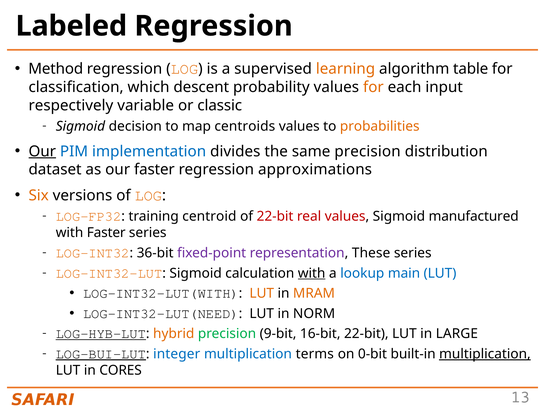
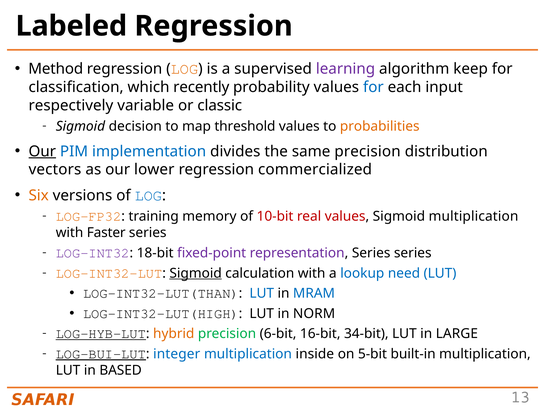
learning colour: orange -> purple
table: table -> keep
descent: descent -> recently
for at (373, 87) colour: orange -> blue
centroids: centroids -> threshold
dataset: dataset -> vectors
our faster: faster -> lower
approximations: approximations -> commercialized
LOG at (148, 195) colour: orange -> blue
centroid: centroid -> memory
of 22-bit: 22-bit -> 10-bit
Sigmoid manufactured: manufactured -> multiplication
LOG-INT32 colour: orange -> purple
36-bit: 36-bit -> 18-bit
representation These: These -> Series
Sigmoid at (196, 273) underline: none -> present
with at (312, 273) underline: present -> none
main: main -> need
LOG-INT32-LUT(WITH: LOG-INT32-LUT(WITH -> LOG-INT32-LUT(THAN
LUT at (262, 293) colour: orange -> blue
MRAM colour: orange -> blue
LOG-INT32-LUT(NEED: LOG-INT32-LUT(NEED -> LOG-INT32-LUT(HIGH
9-bit: 9-bit -> 6-bit
16-bit 22-bit: 22-bit -> 34-bit
terms: terms -> inside
0-bit: 0-bit -> 5-bit
multiplication at (485, 353) underline: present -> none
CORES: CORES -> BASED
